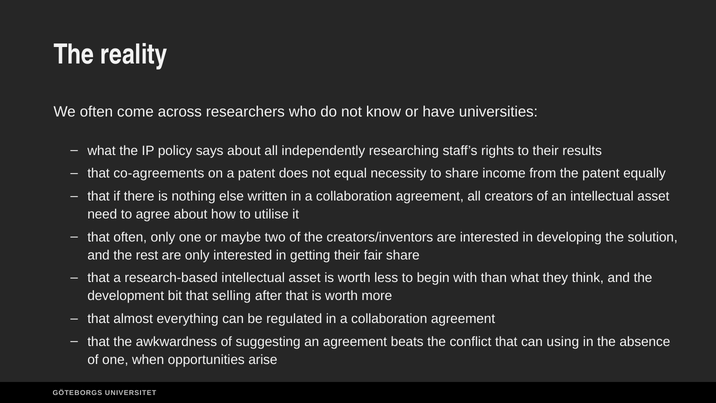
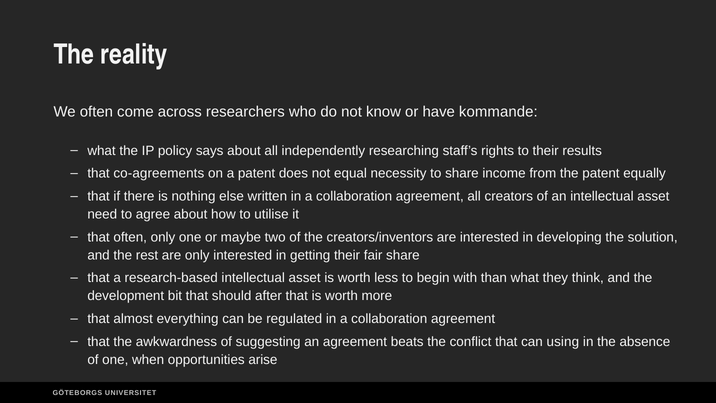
universities: universities -> kommande
selling: selling -> should
